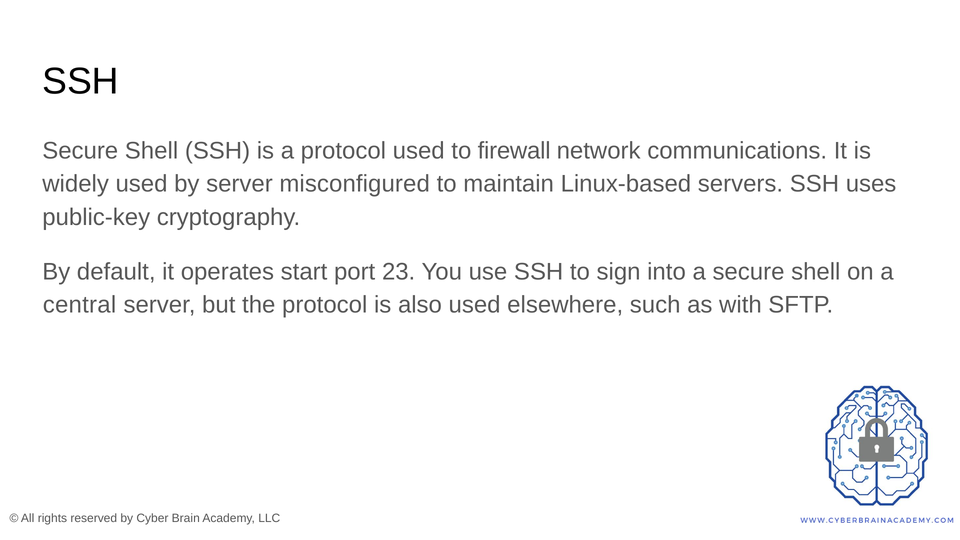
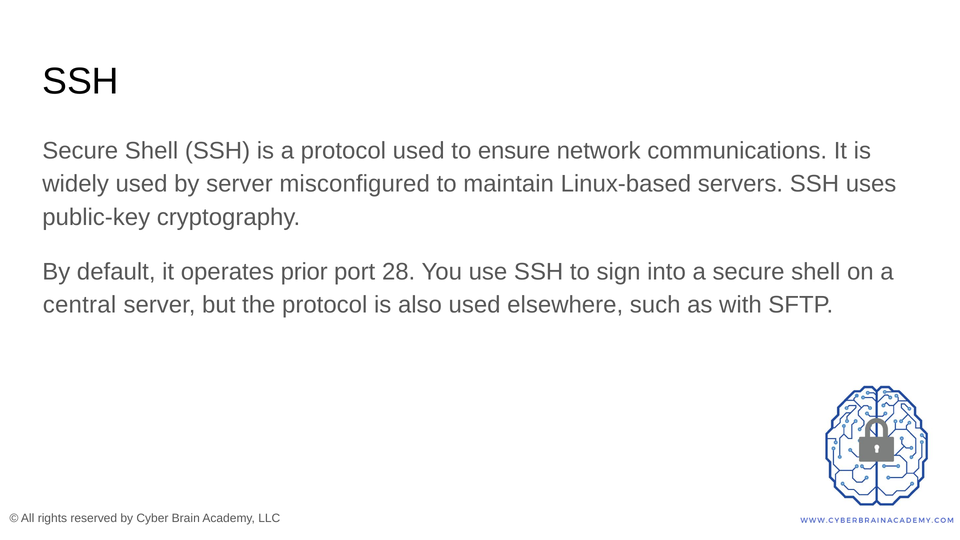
firewall: firewall -> ensure
start: start -> prior
23: 23 -> 28
